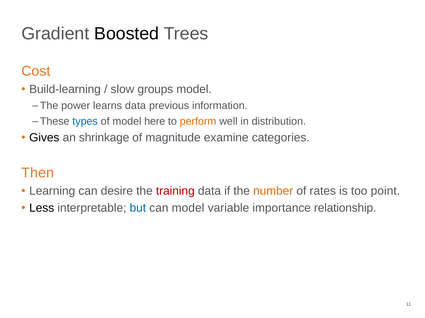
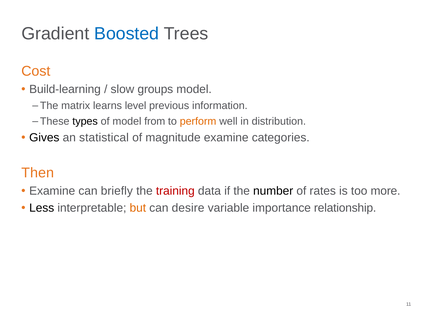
Boosted colour: black -> blue
power: power -> matrix
learns data: data -> level
types colour: blue -> black
here: here -> from
shrinkage: shrinkage -> statistical
Learning at (52, 192): Learning -> Examine
desire: desire -> briefly
number colour: orange -> black
point: point -> more
but colour: blue -> orange
can model: model -> desire
